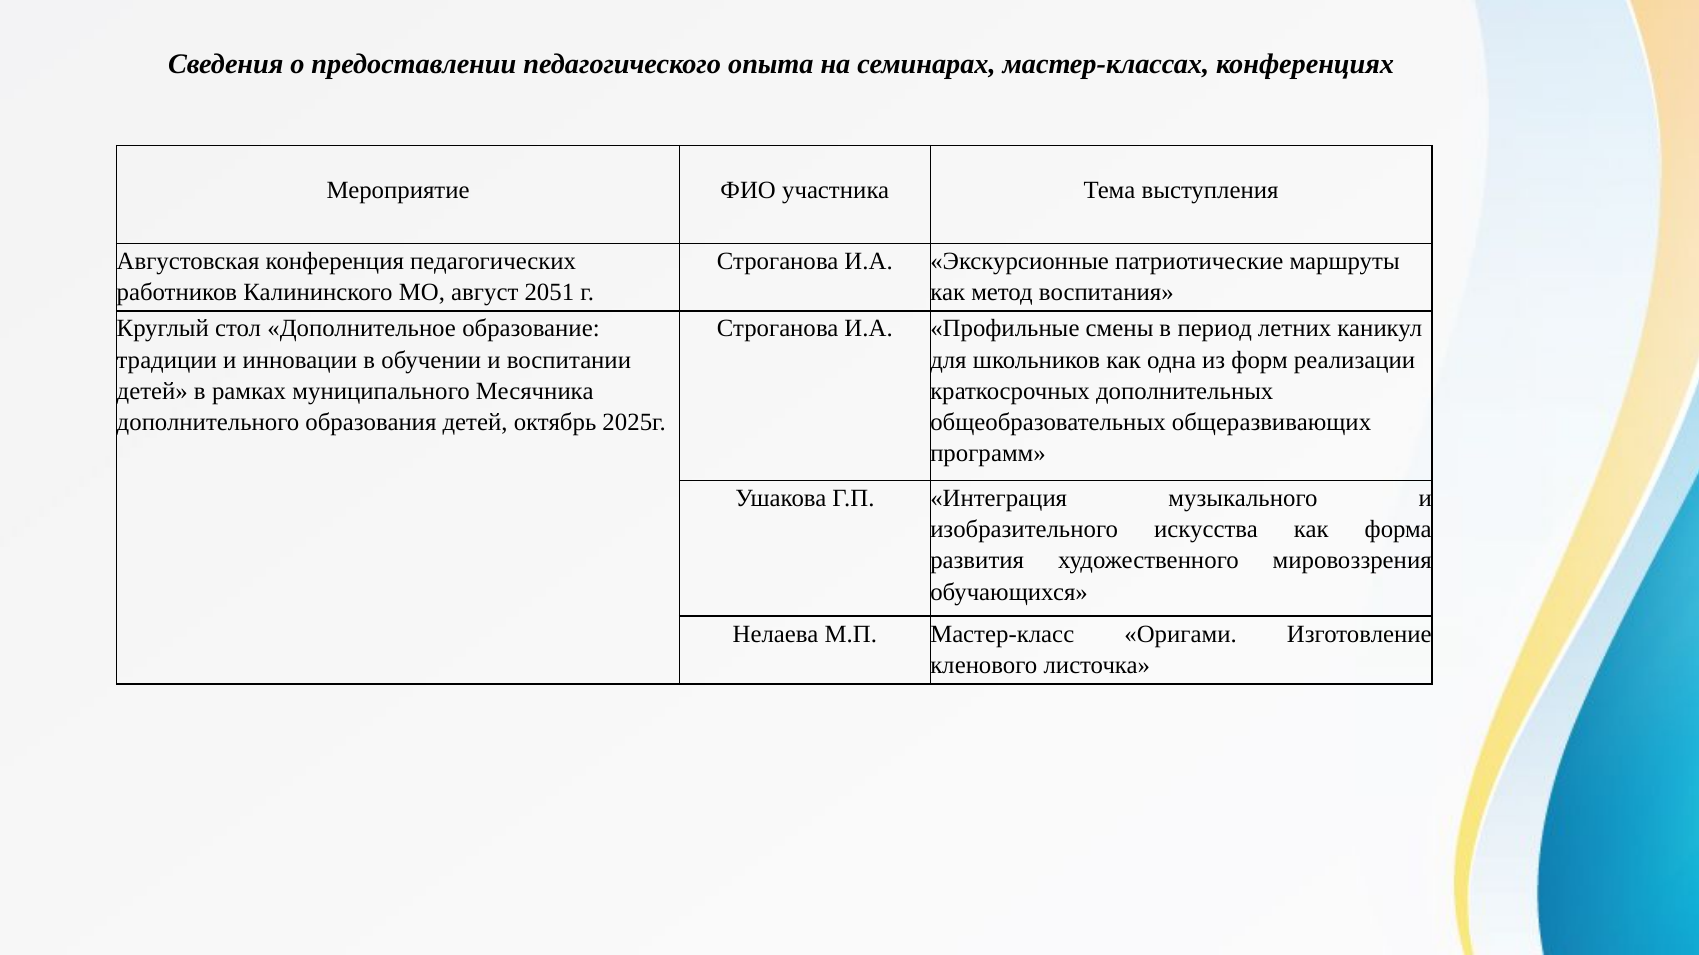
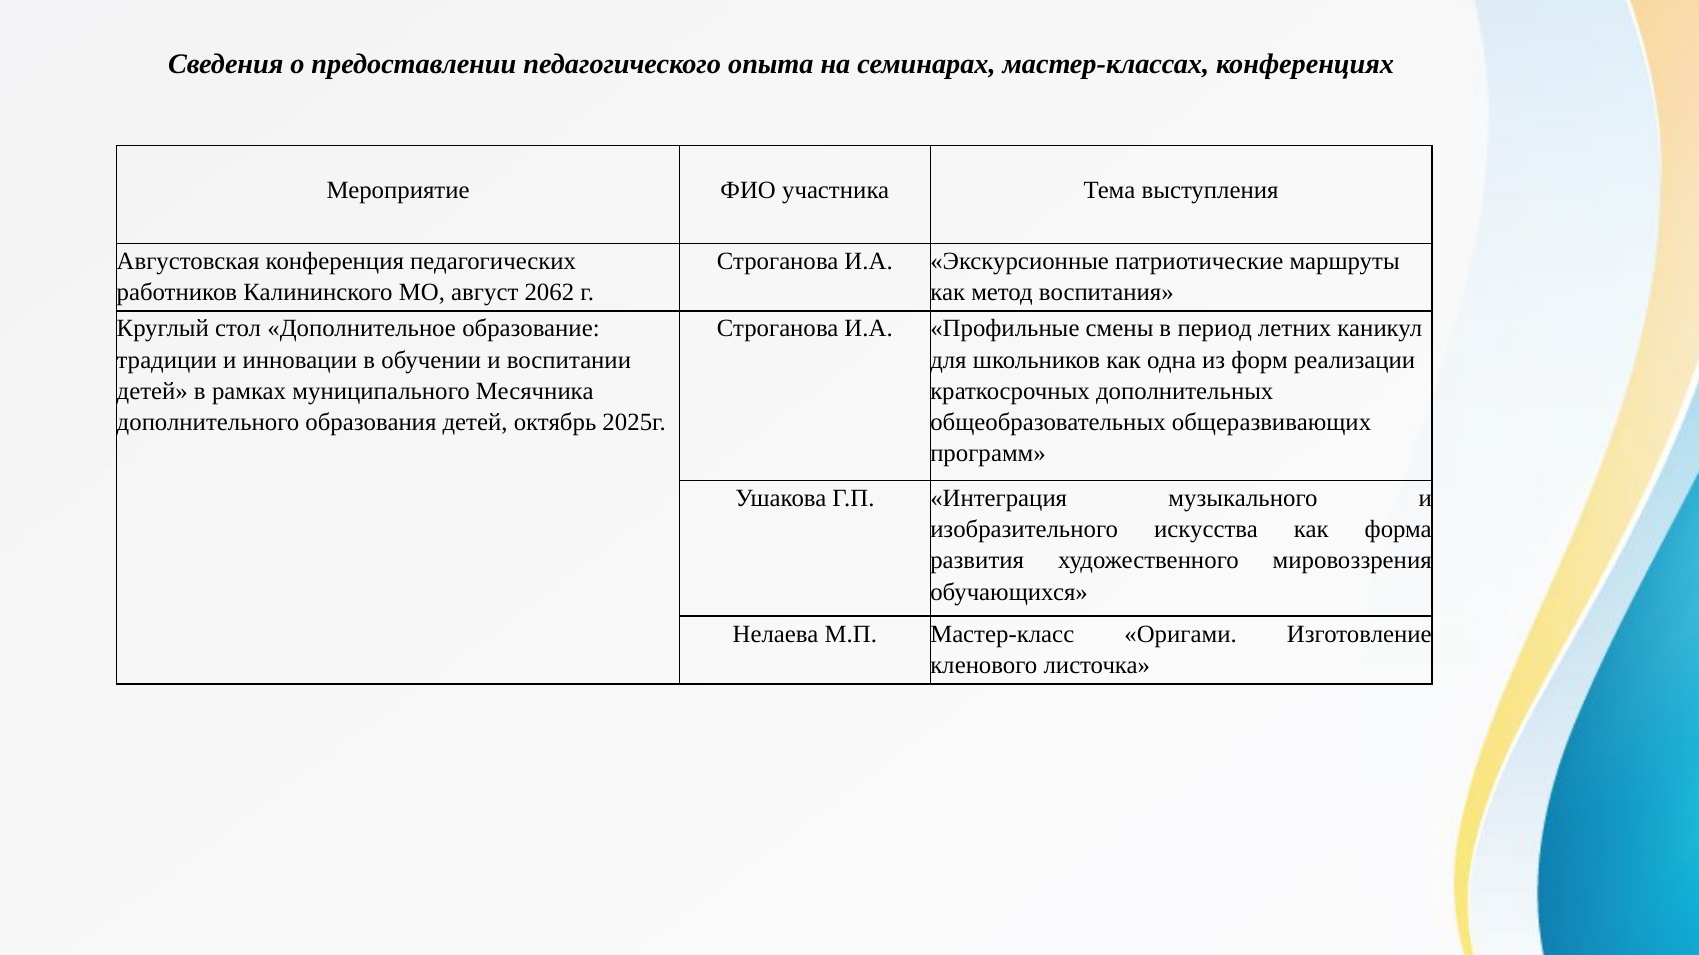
2051: 2051 -> 2062
